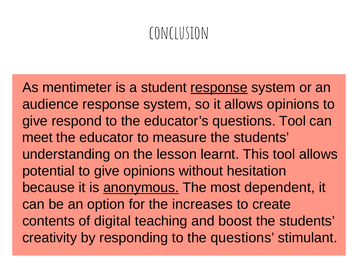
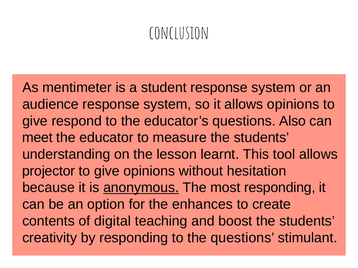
response at (219, 88) underline: present -> none
questions Tool: Tool -> Also
potential: potential -> projector
most dependent: dependent -> responding
increases: increases -> enhances
